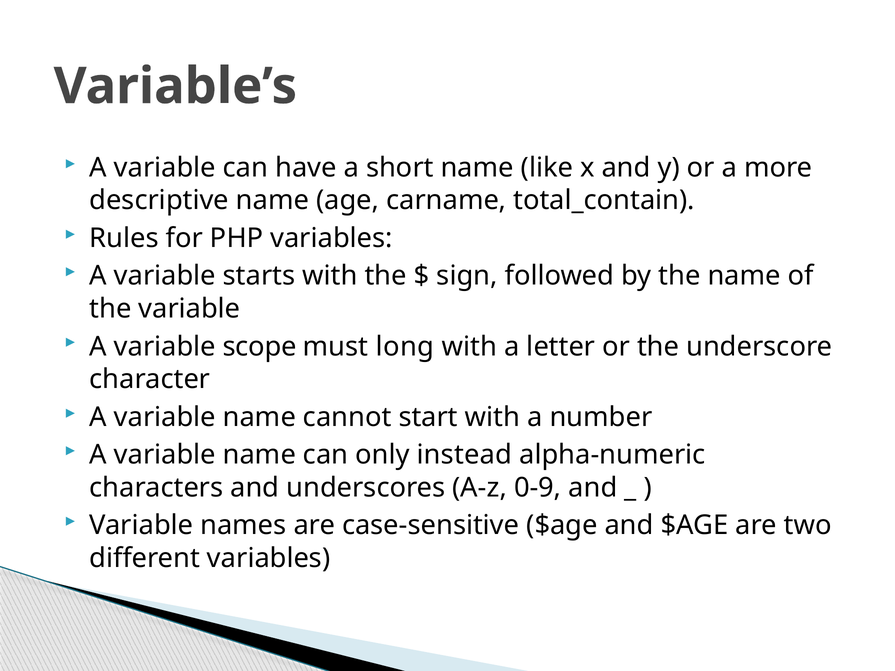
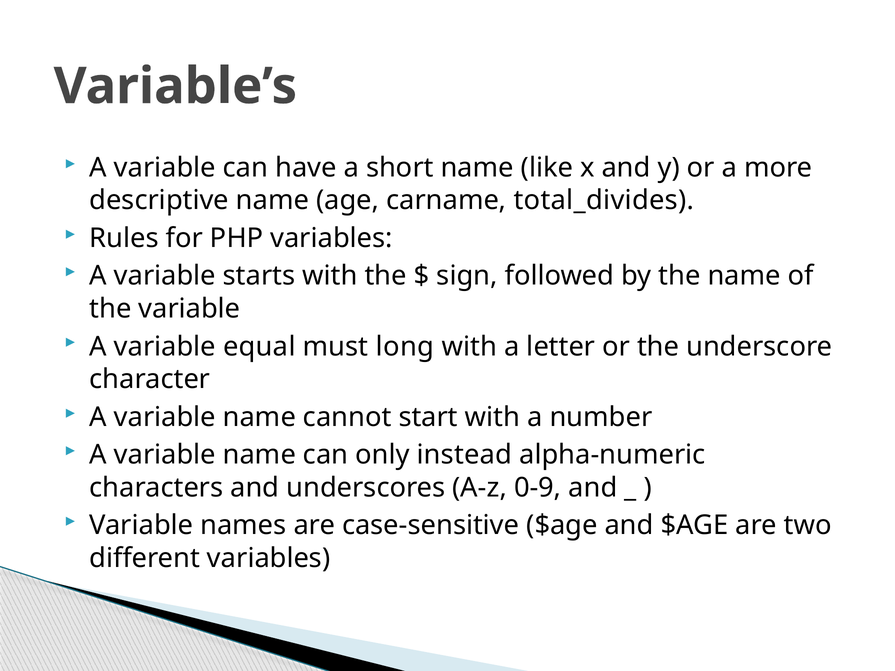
total_contain: total_contain -> total_divides
scope: scope -> equal
